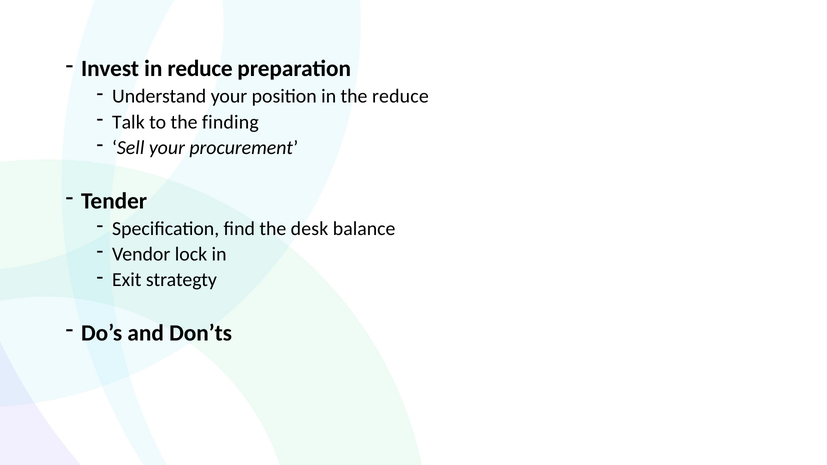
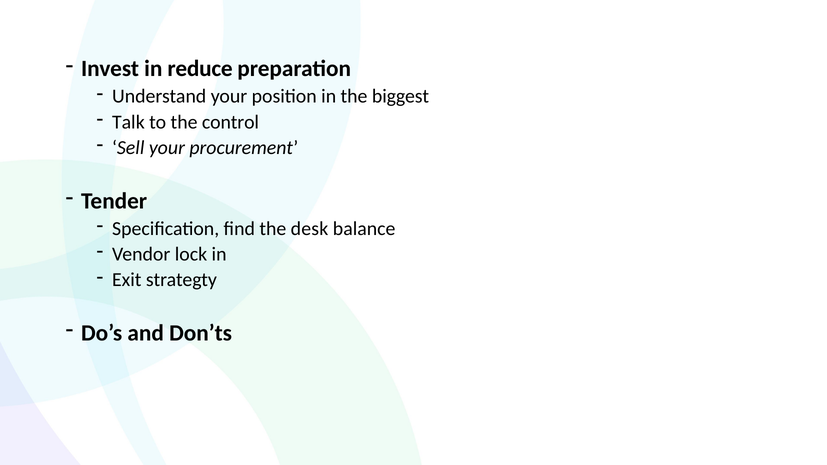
the reduce: reduce -> biggest
finding: finding -> control
